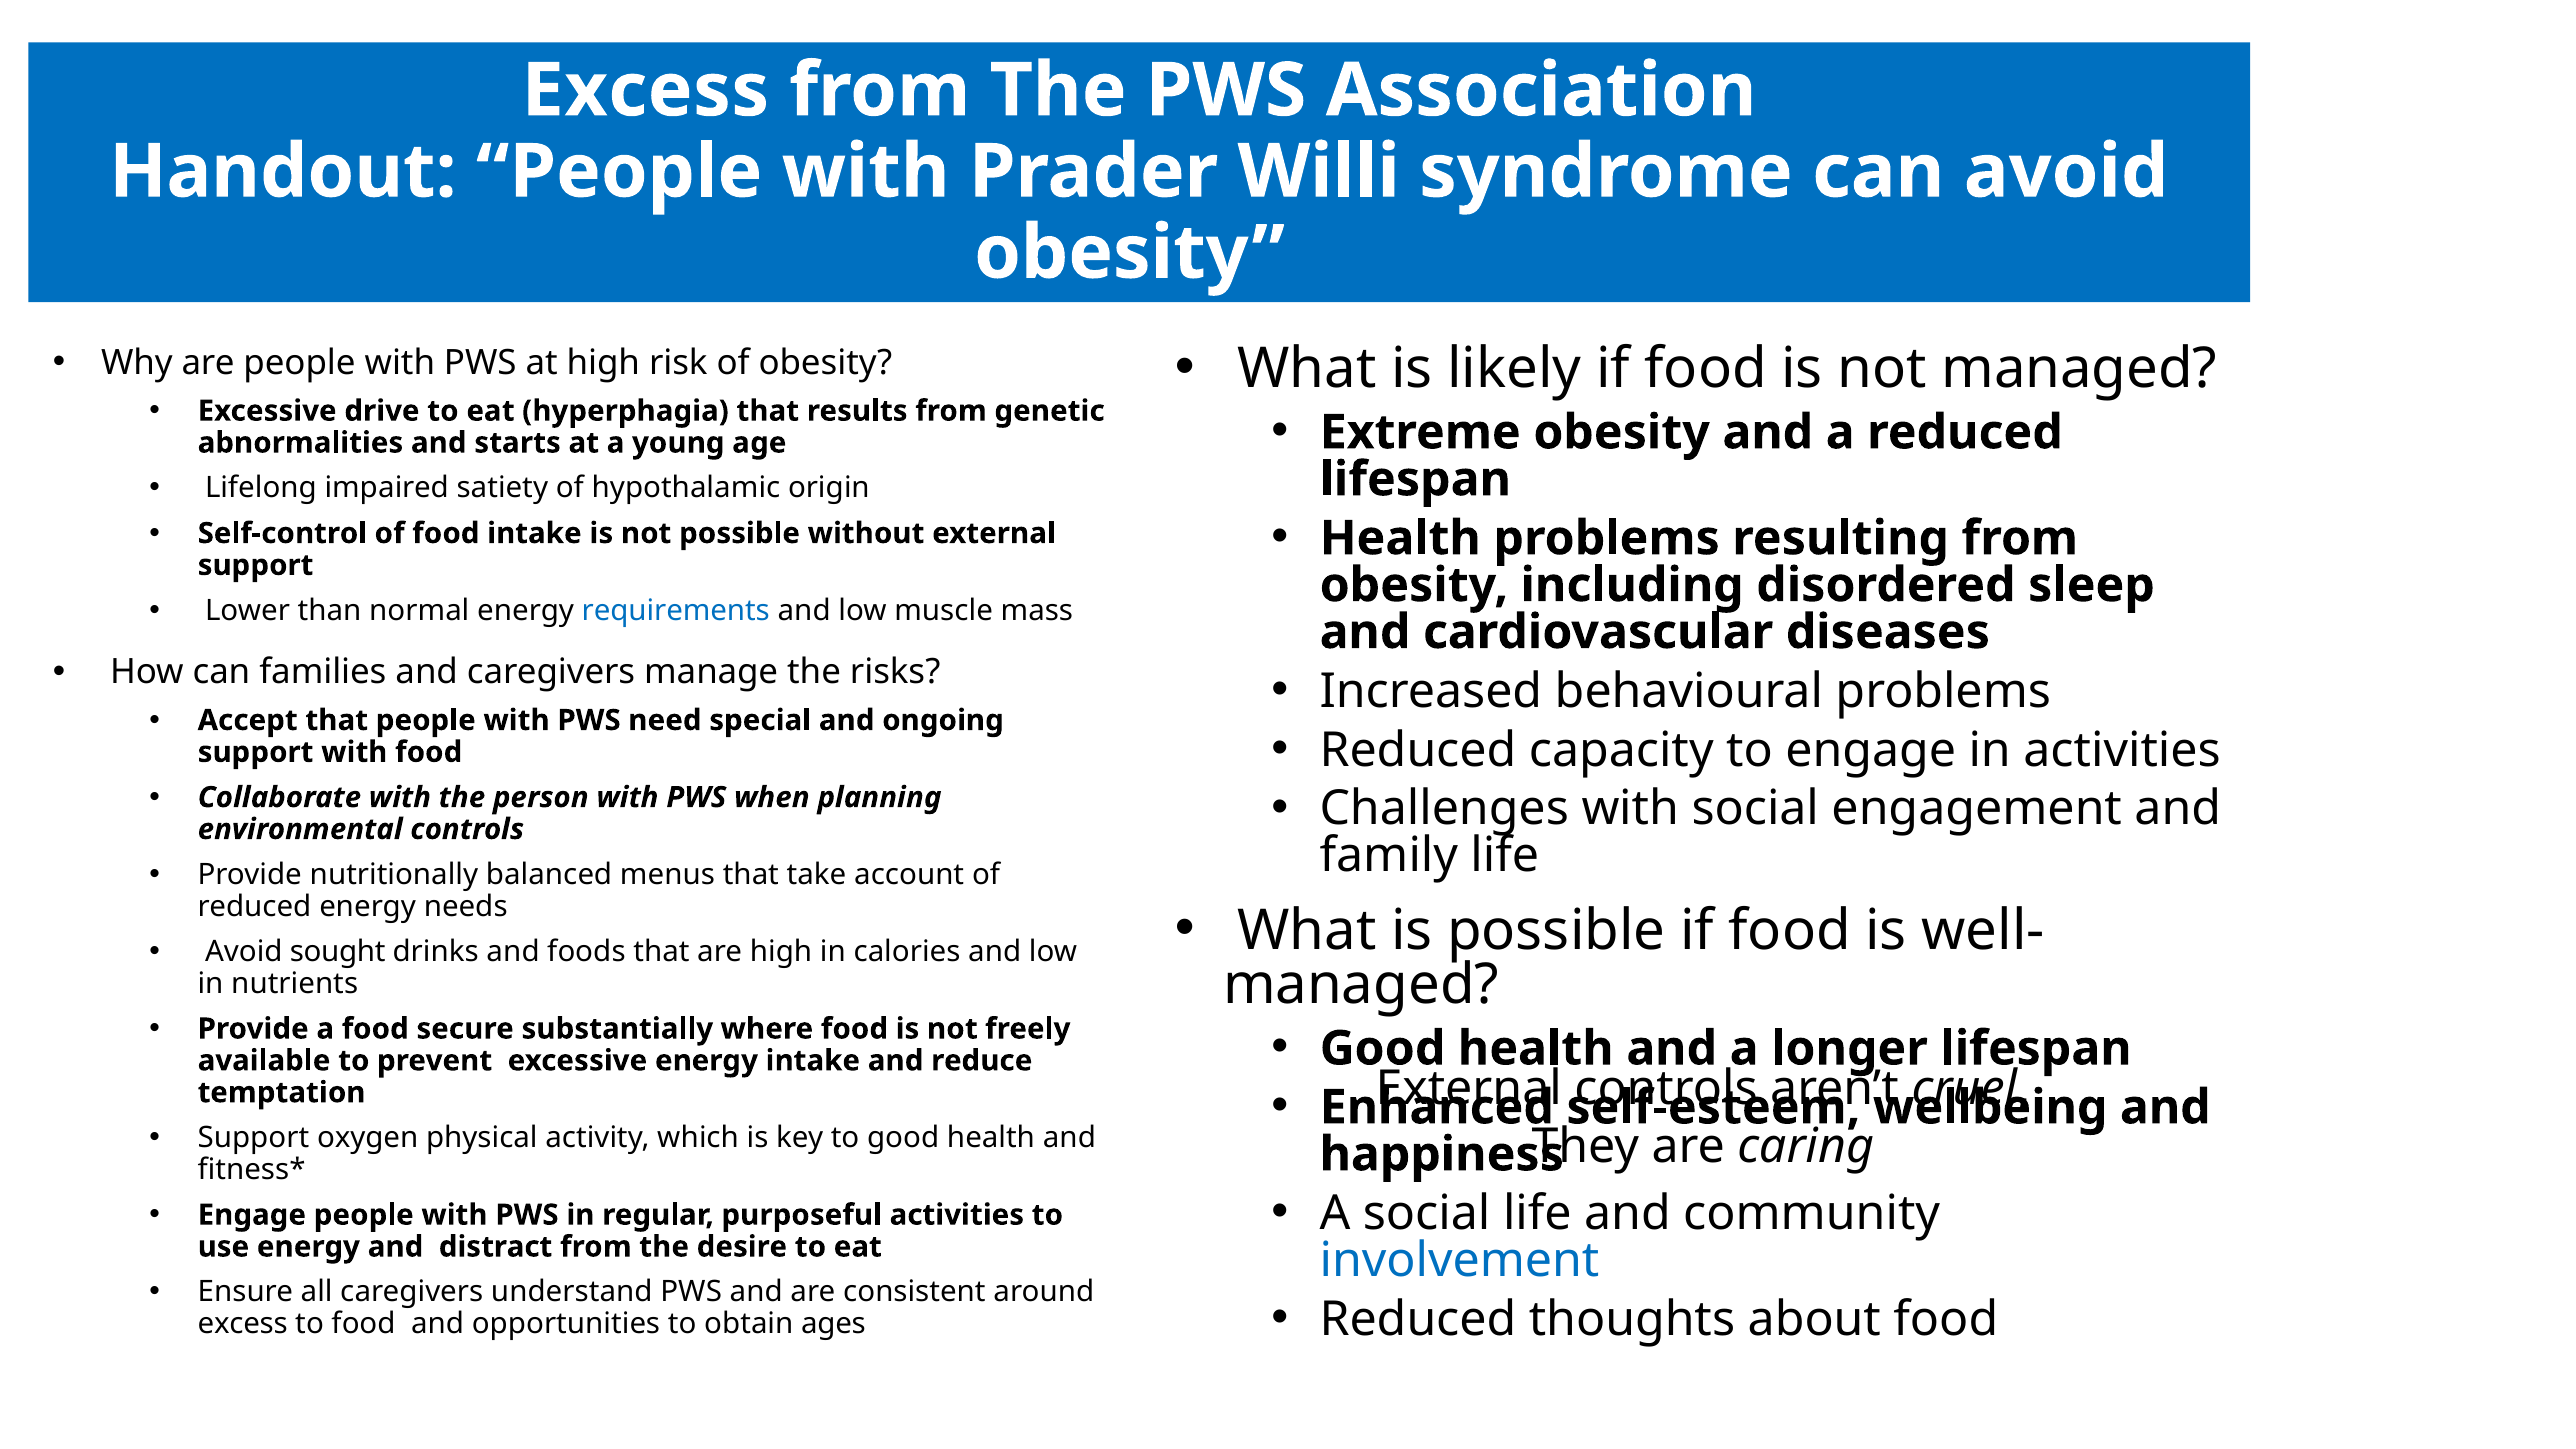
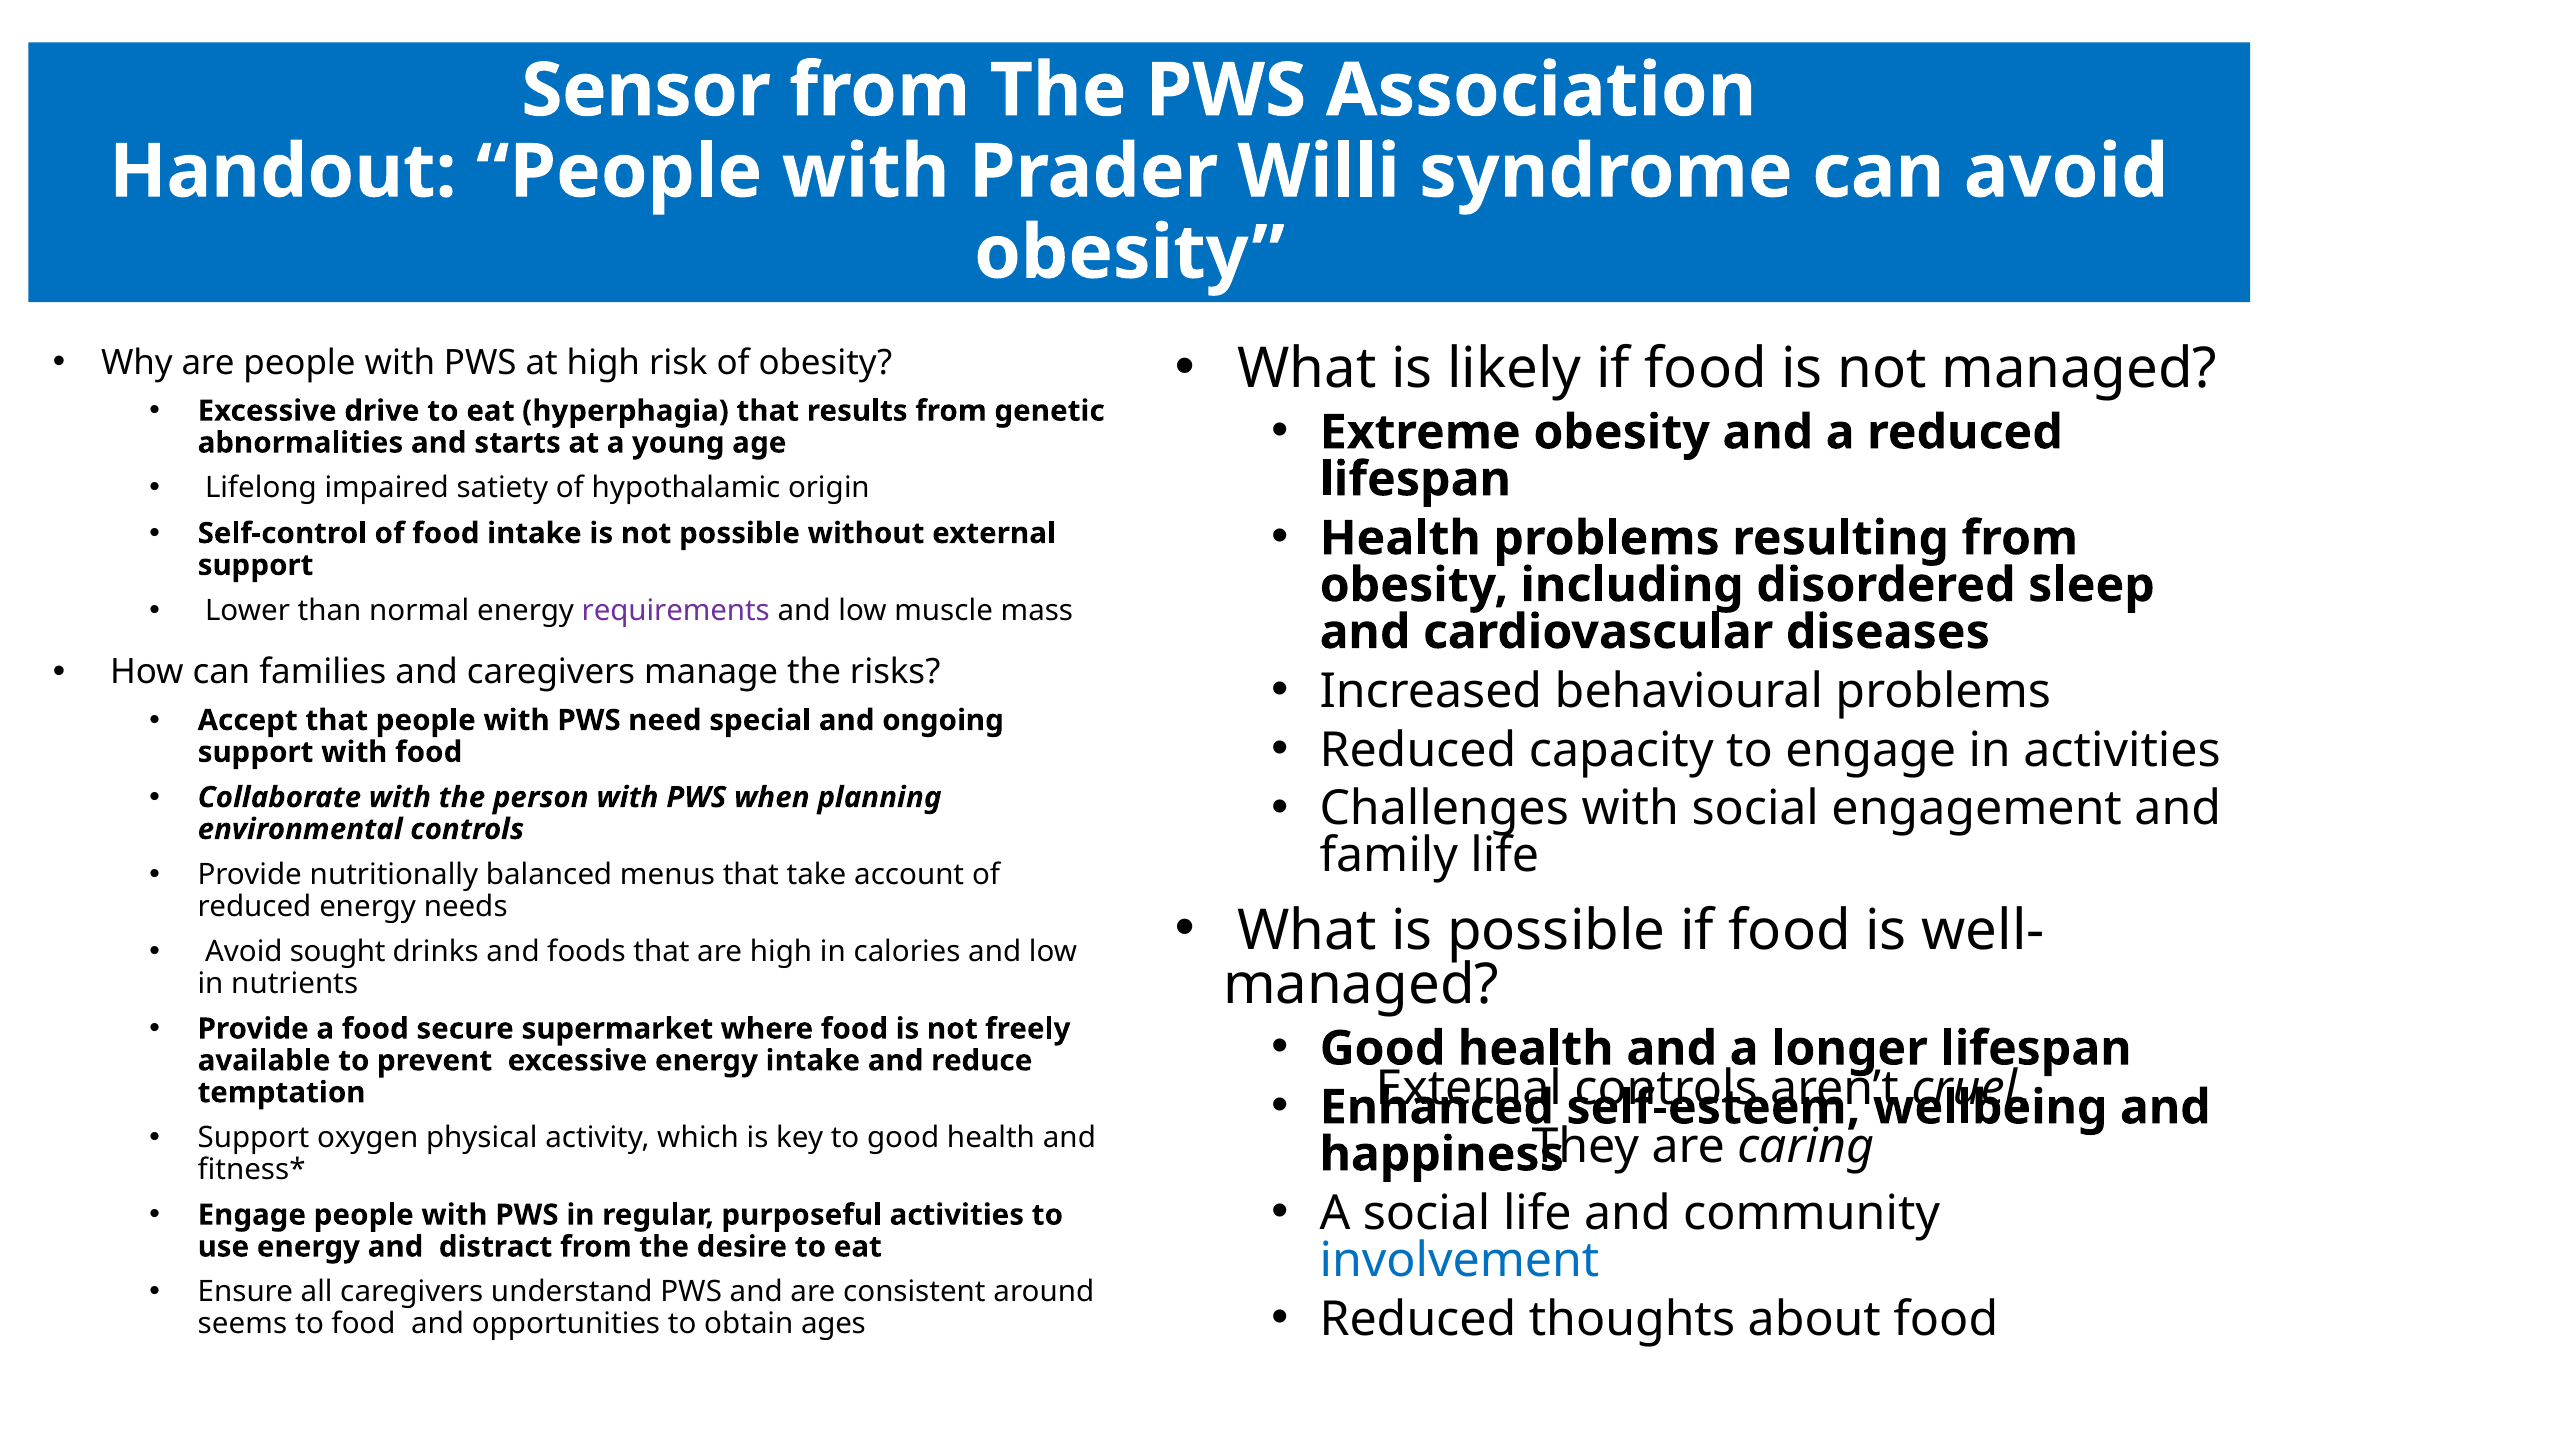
Excess at (645, 91): Excess -> Sensor
requirements colour: blue -> purple
substantially: substantially -> supermarket
excess at (243, 1324): excess -> seems
